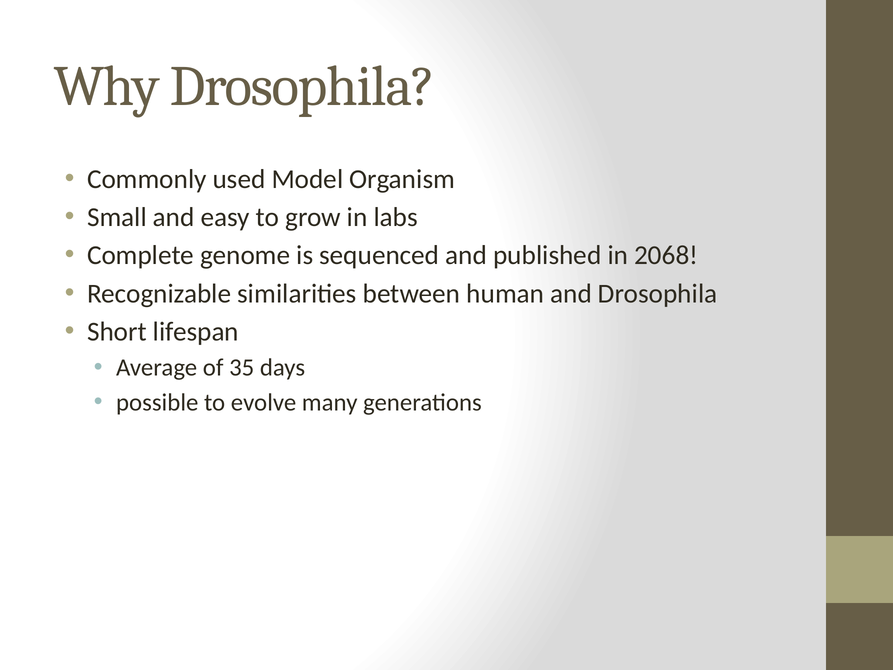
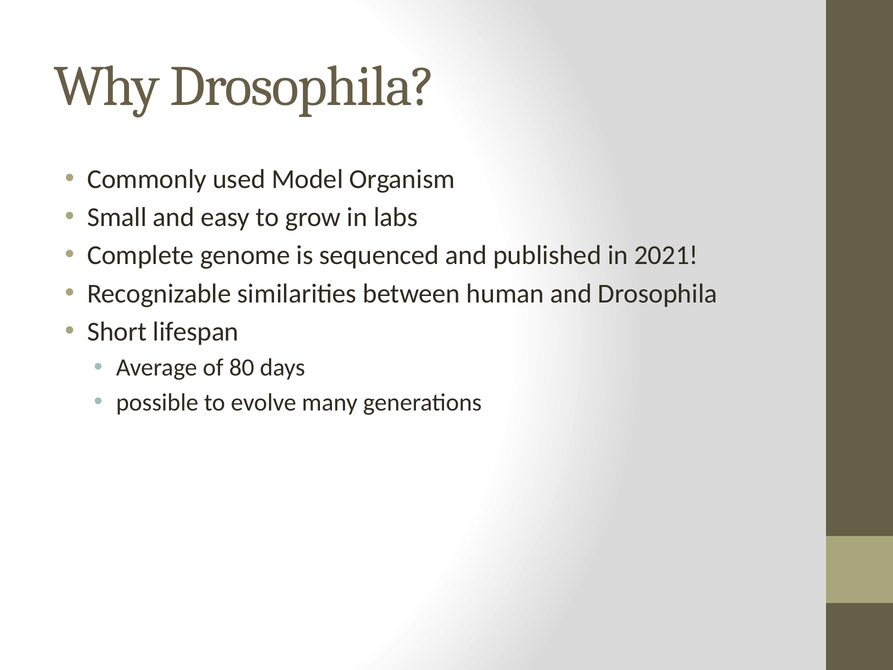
2068: 2068 -> 2021
35: 35 -> 80
